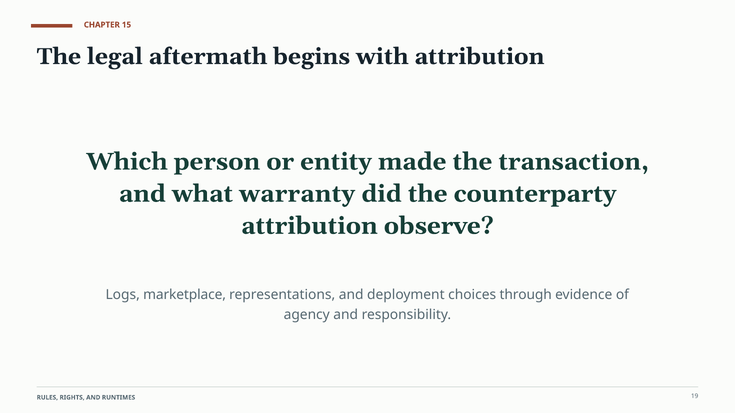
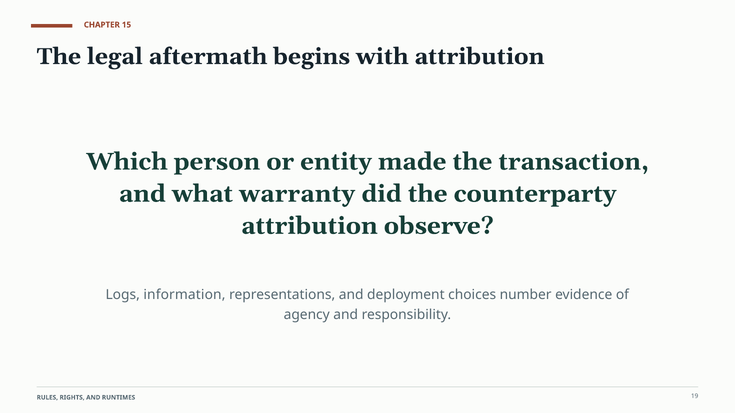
marketplace: marketplace -> information
through: through -> number
